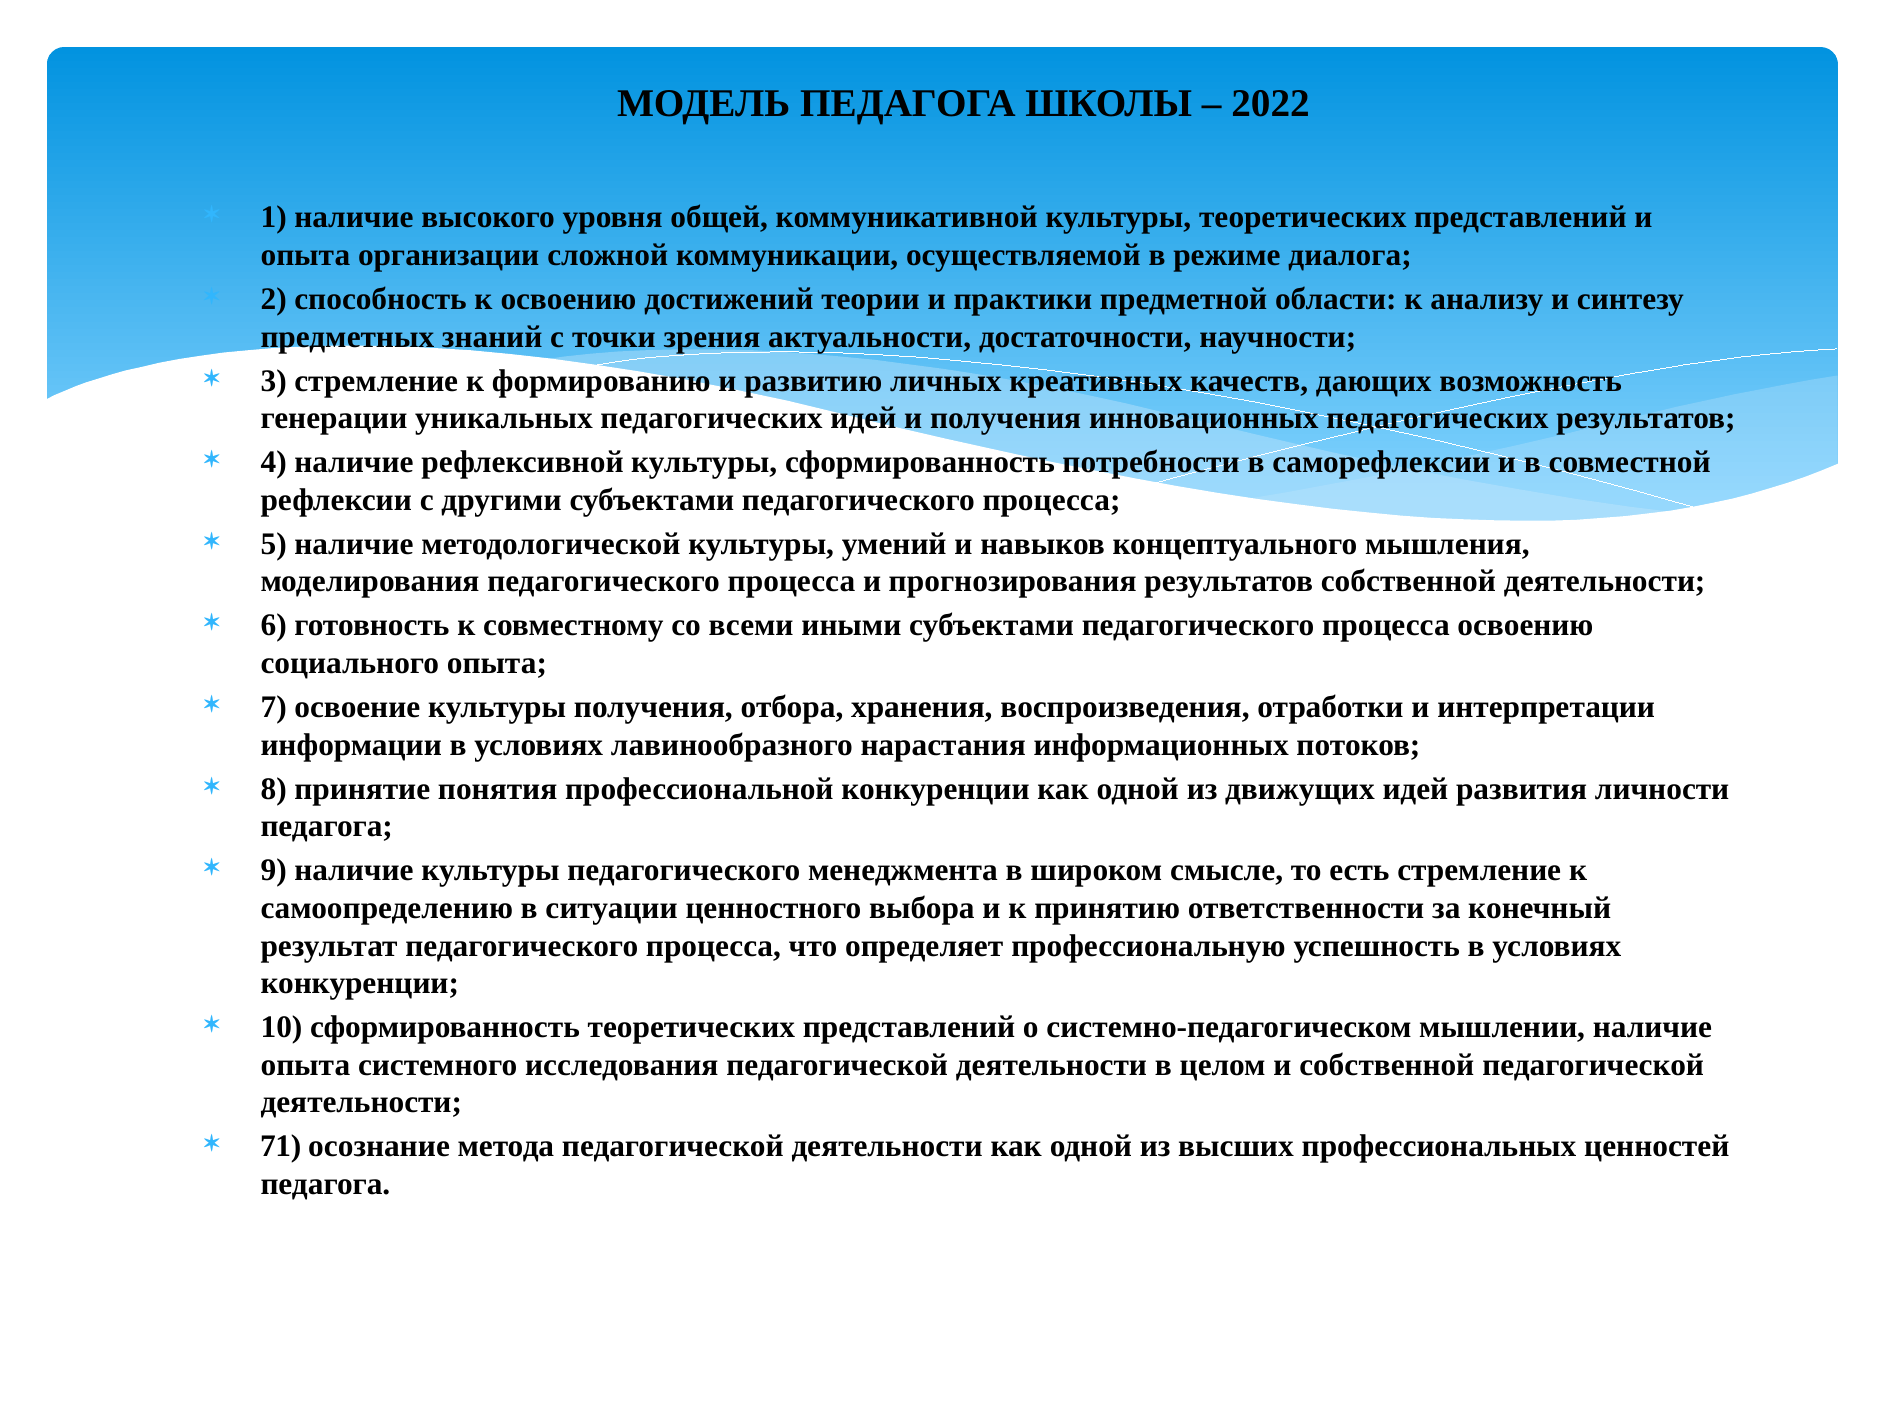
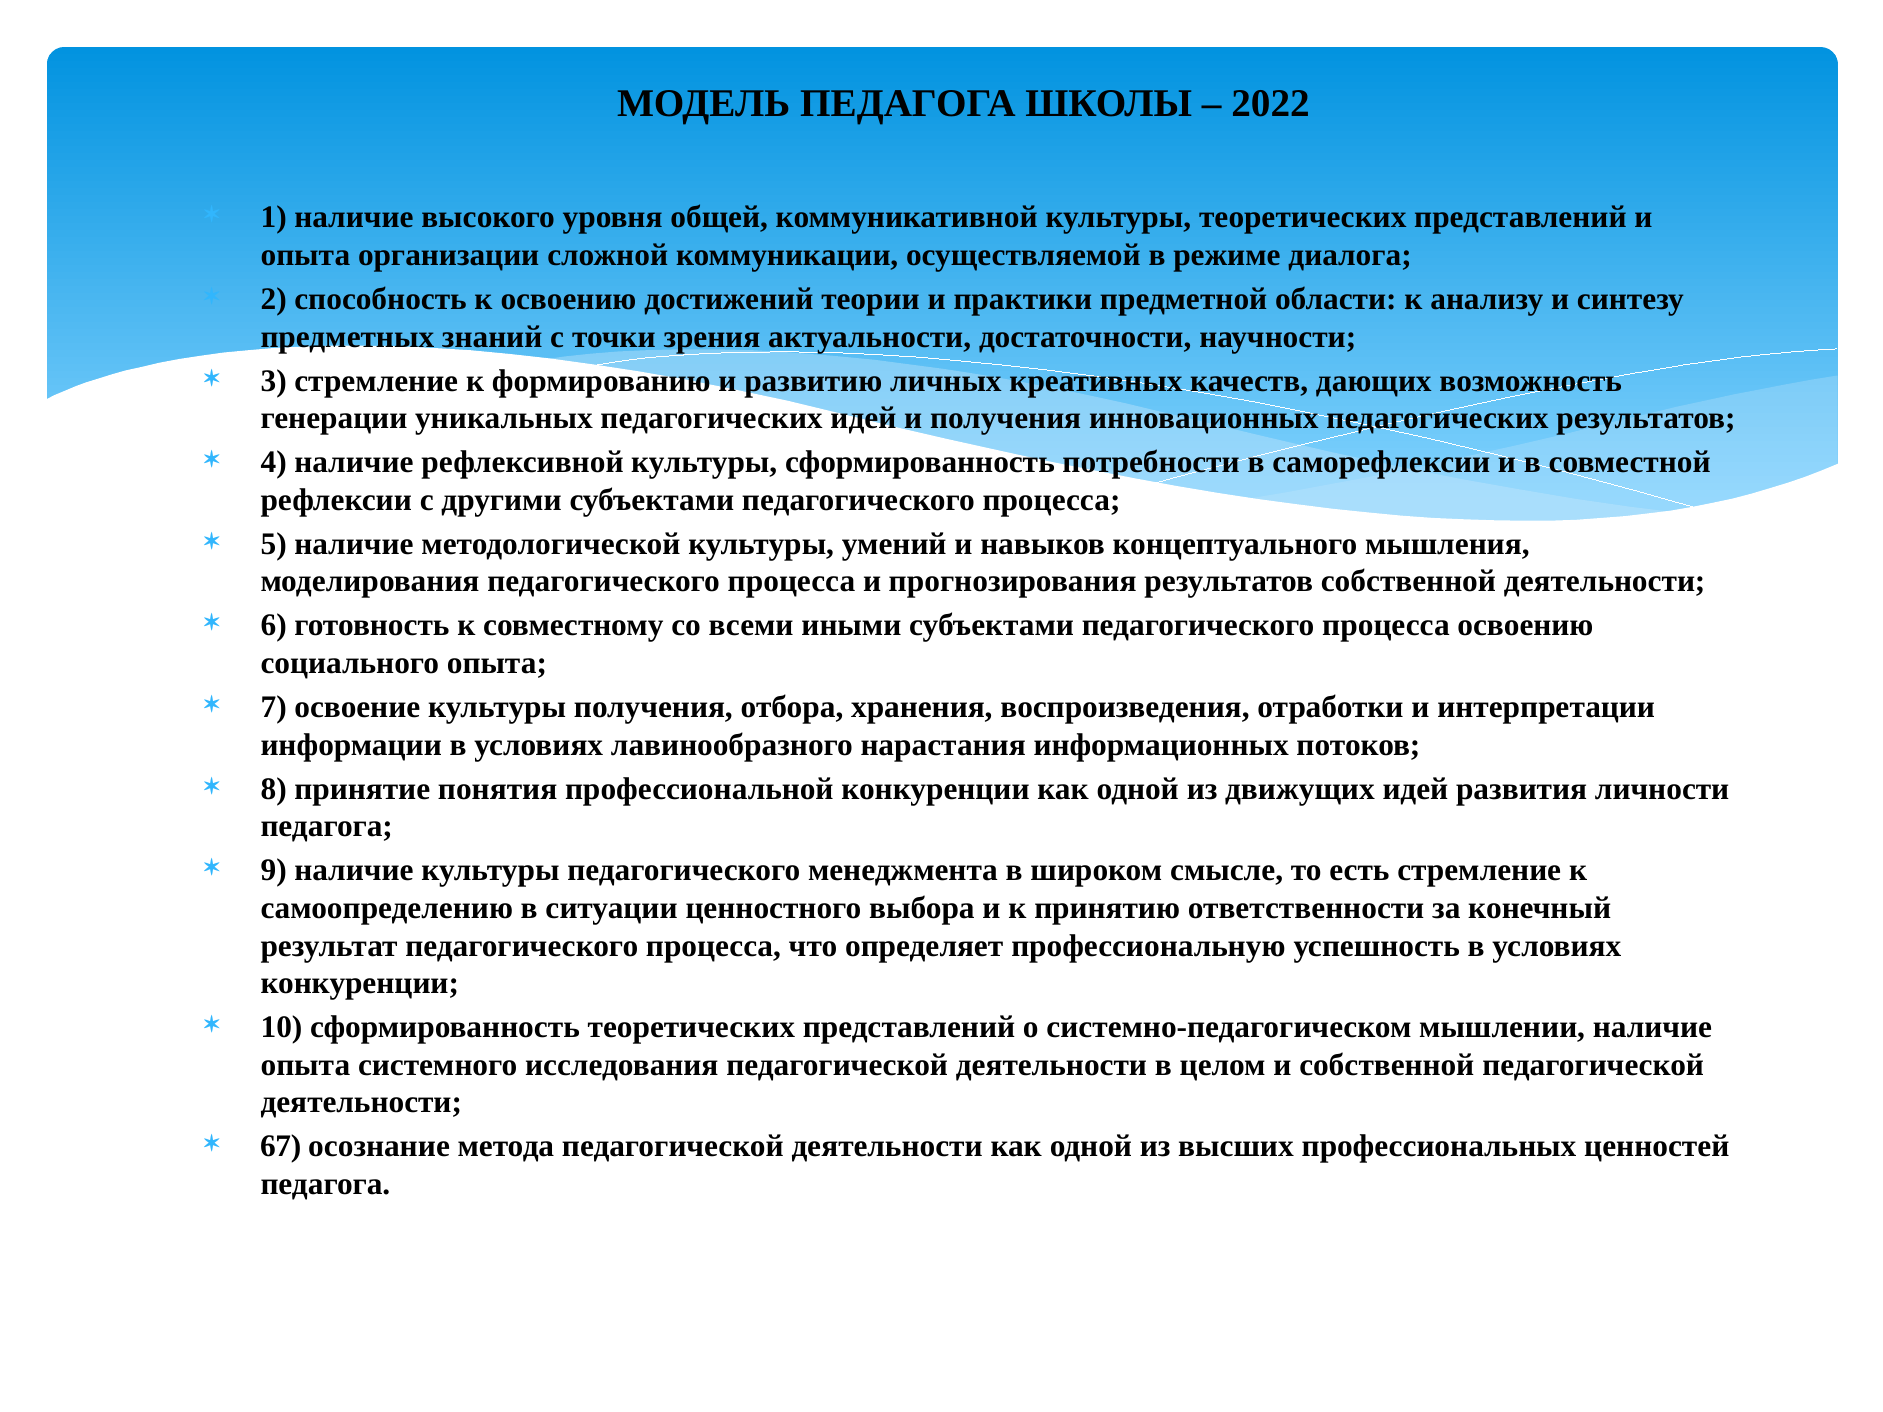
71: 71 -> 67
